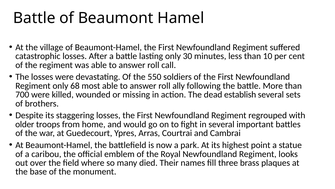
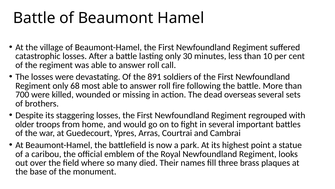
550: 550 -> 891
ally: ally -> fire
establish: establish -> overseas
